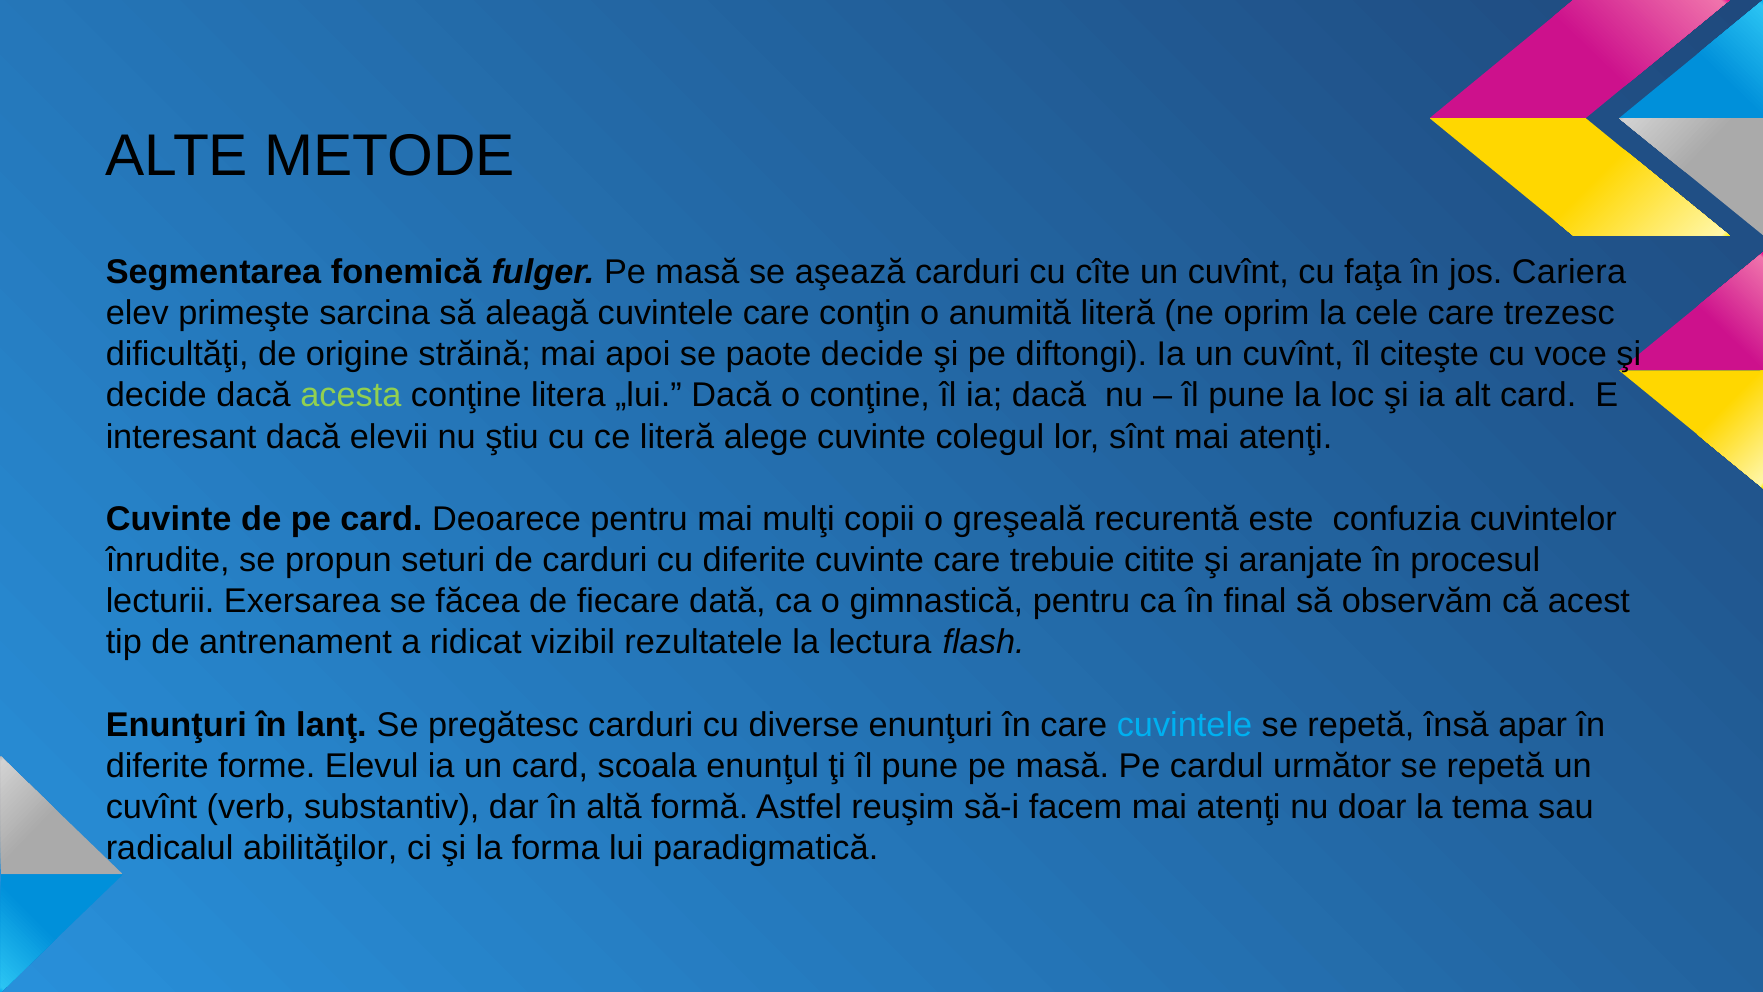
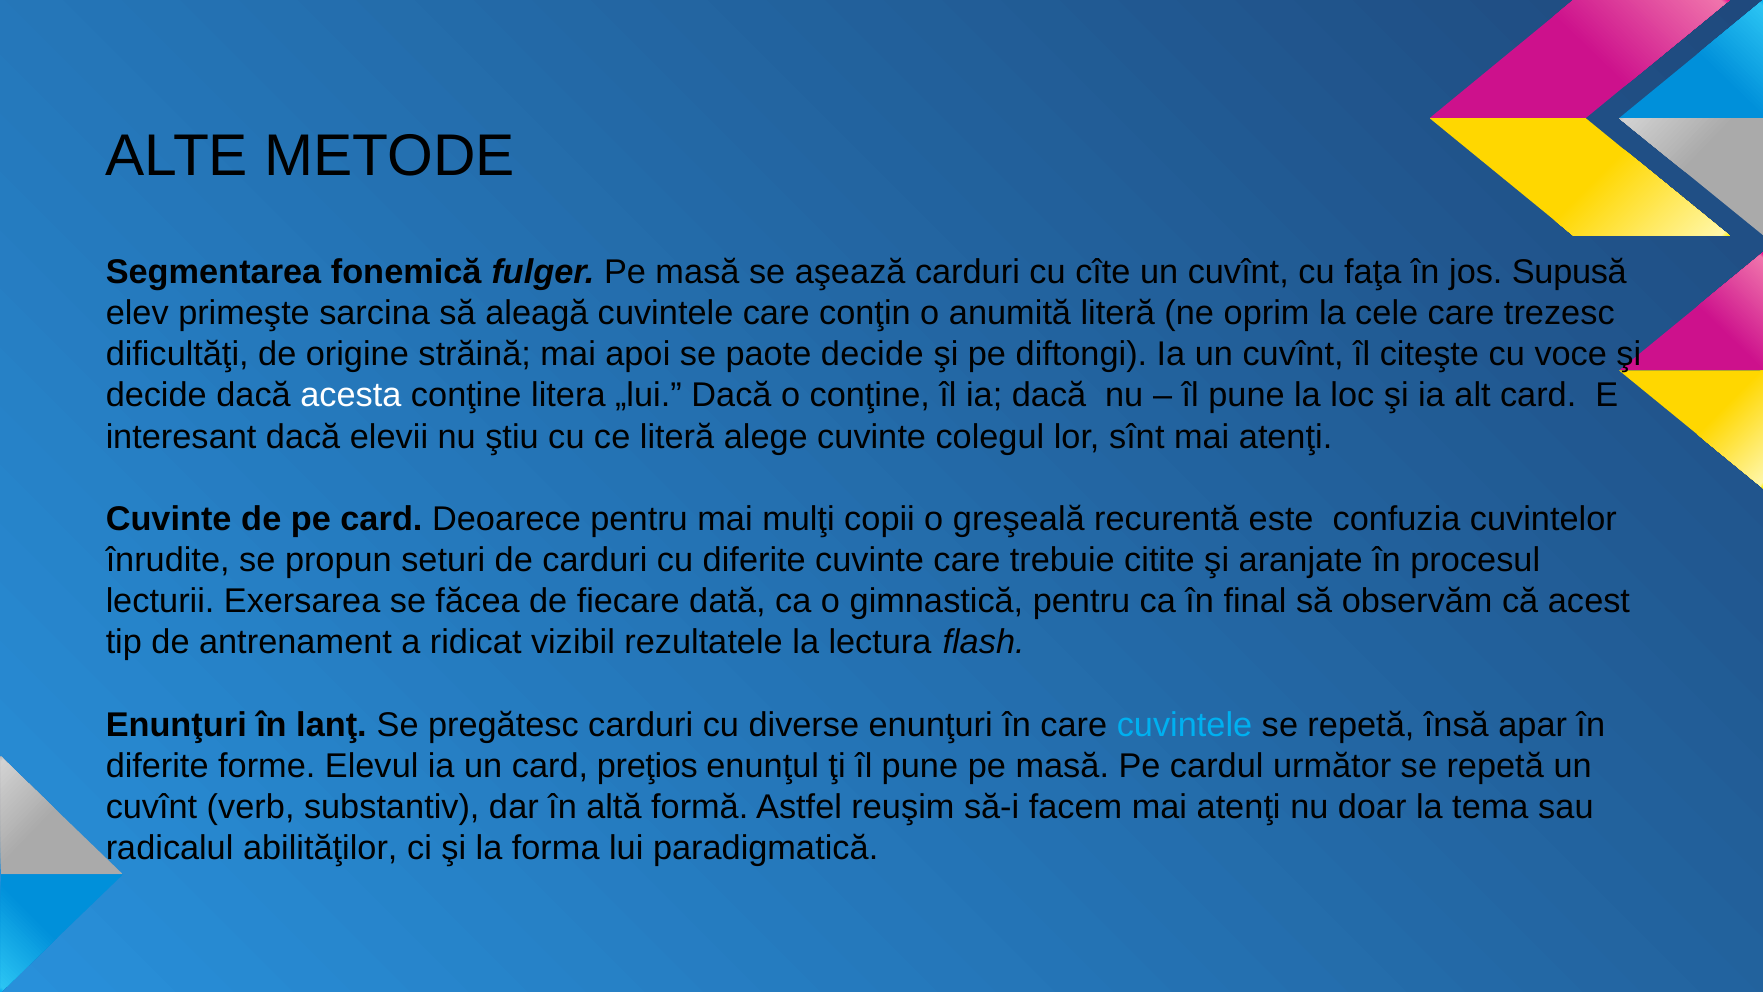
Cariera: Cariera -> Supusă
acesta colour: light green -> white
scoala: scoala -> preţios
